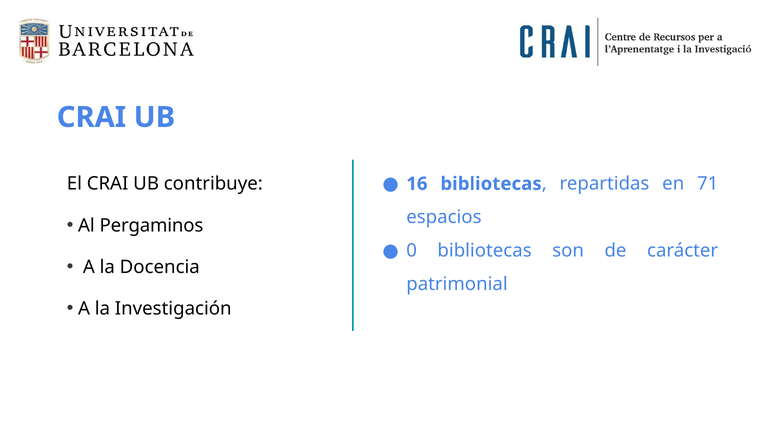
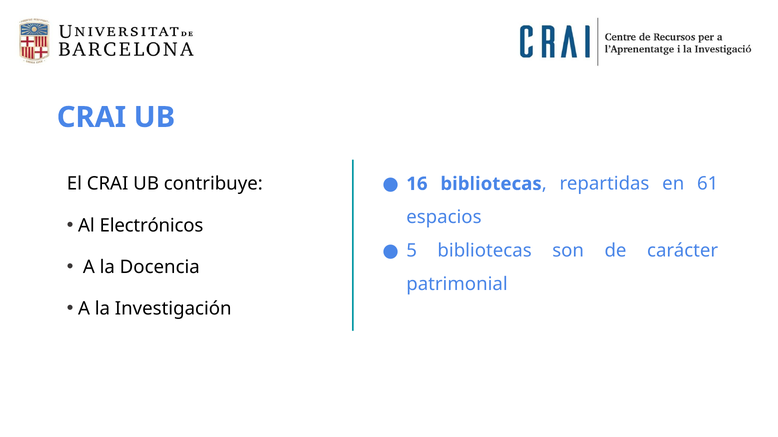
71: 71 -> 61
Pergaminos: Pergaminos -> Electrónicos
0: 0 -> 5
